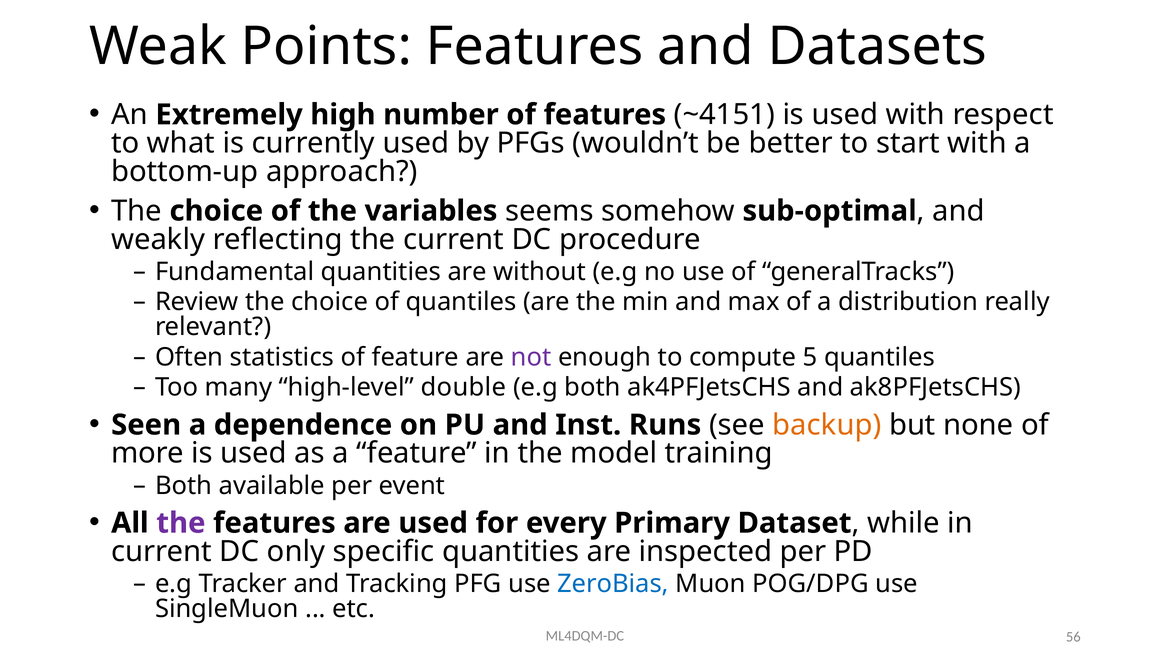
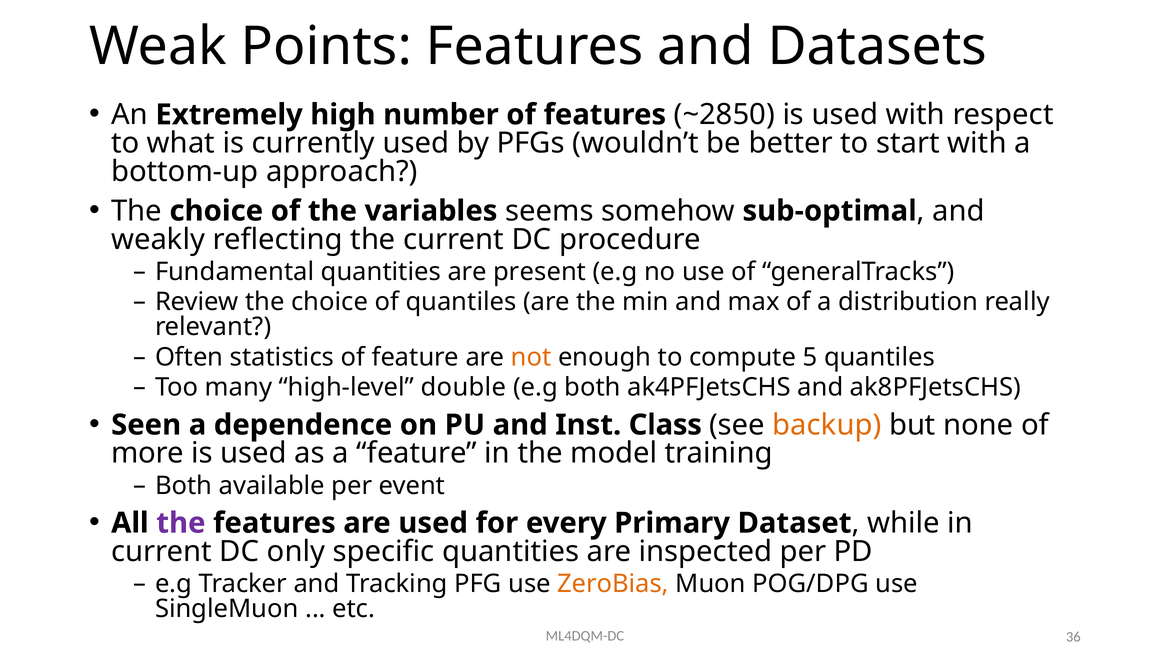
~4151: ~4151 -> ~2850
without: without -> present
not colour: purple -> orange
Runs: Runs -> Class
ZeroBias colour: blue -> orange
56: 56 -> 36
